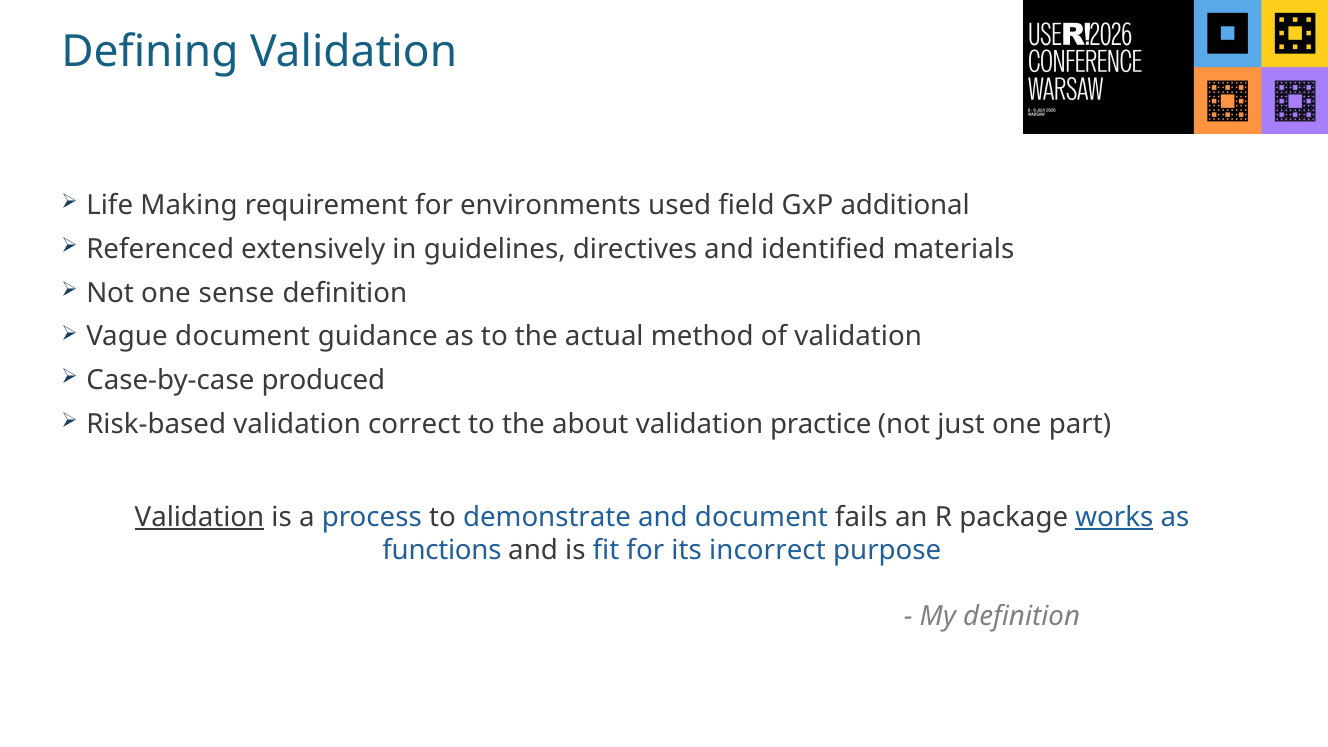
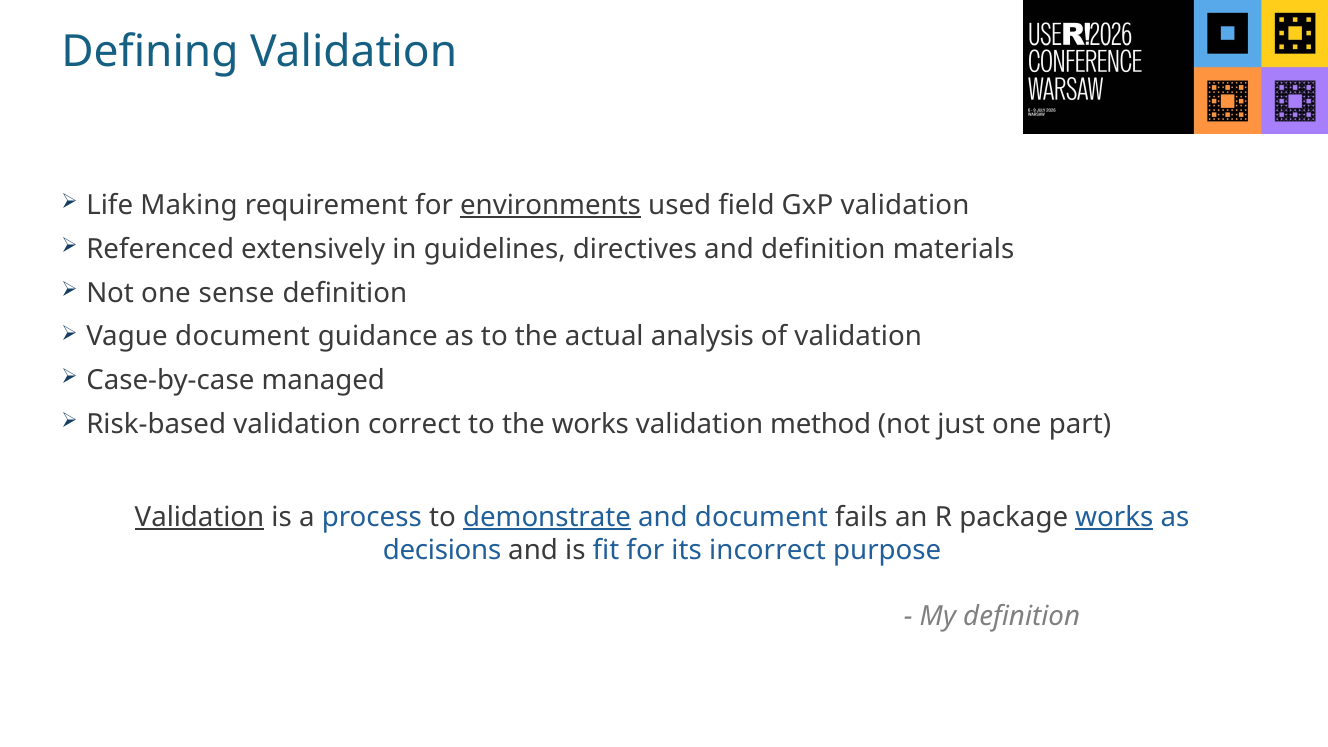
environments underline: none -> present
GxP additional: additional -> validation
and identified: identified -> definition
method: method -> analysis
produced: produced -> managed
the about: about -> works
practice: practice -> method
demonstrate underline: none -> present
functions: functions -> decisions
